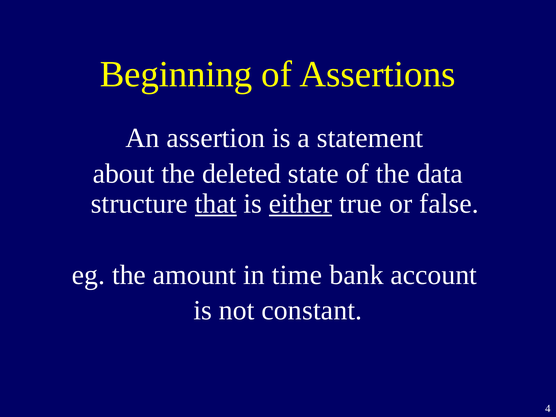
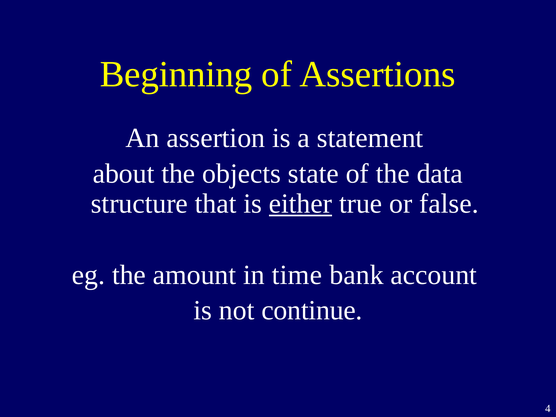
deleted: deleted -> objects
that underline: present -> none
constant: constant -> continue
